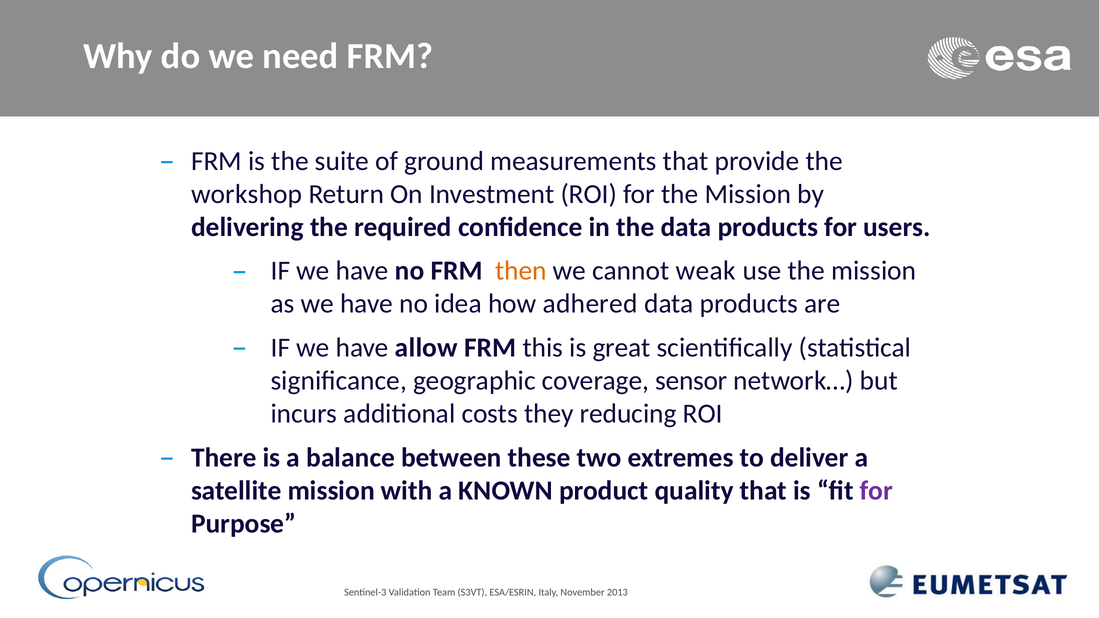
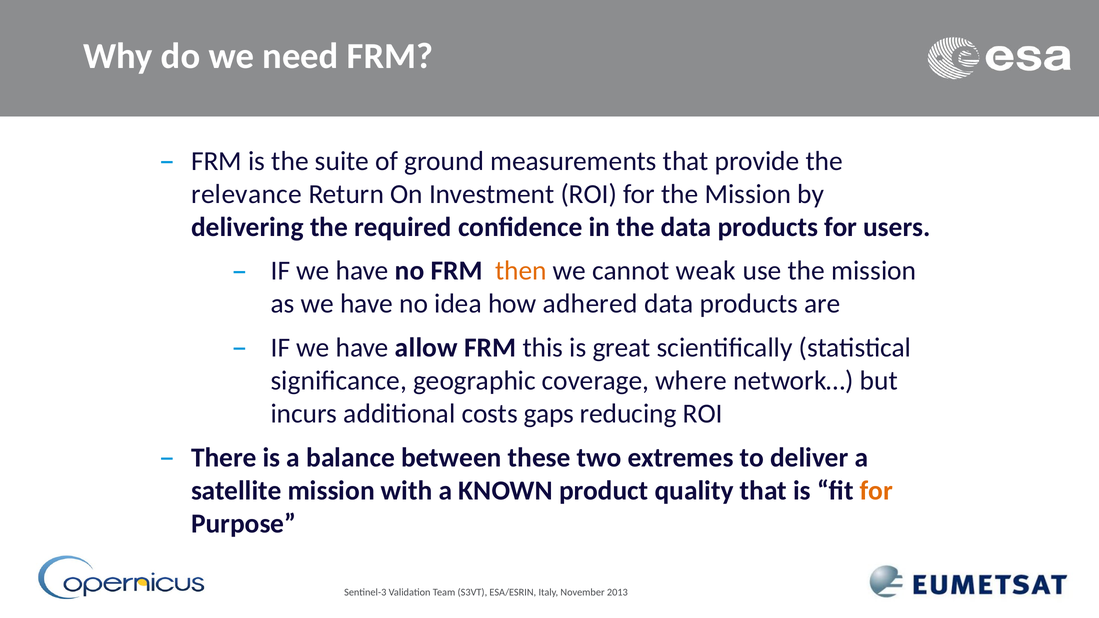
workshop: workshop -> relevance
sensor: sensor -> where
they: they -> gaps
for at (876, 491) colour: purple -> orange
